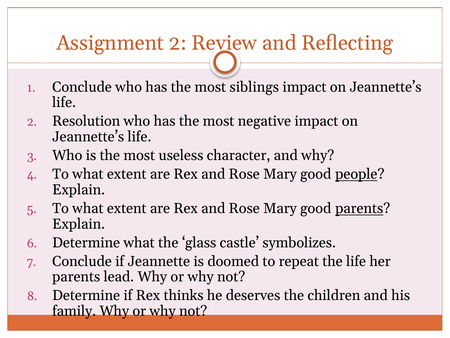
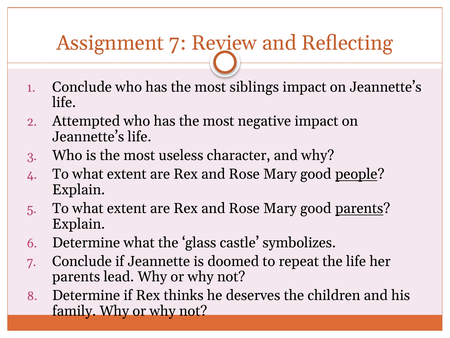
Assignment 2: 2 -> 7
Resolution: Resolution -> Attempted
